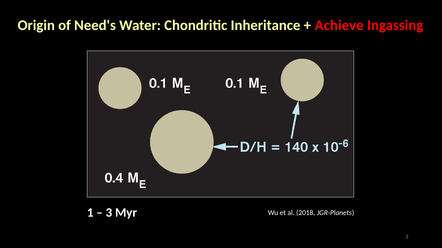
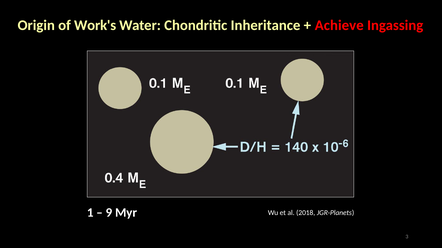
Need's: Need's -> Work's
3 at (109, 213): 3 -> 9
